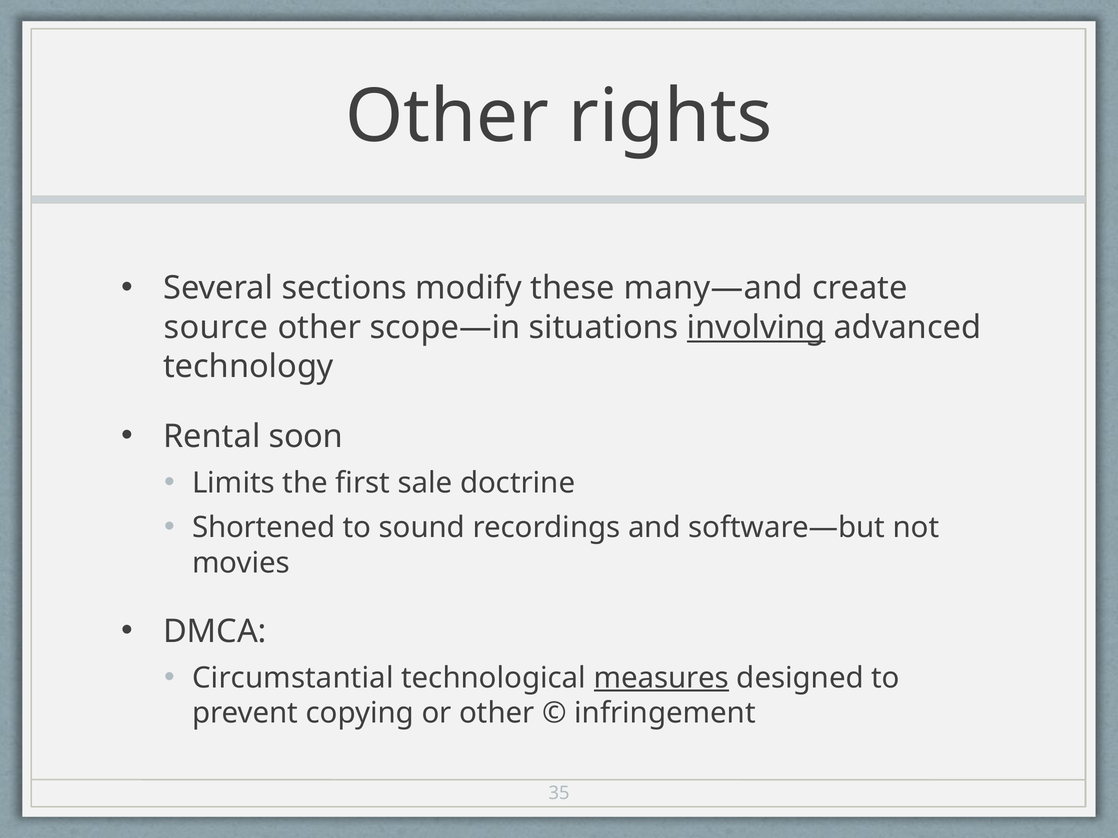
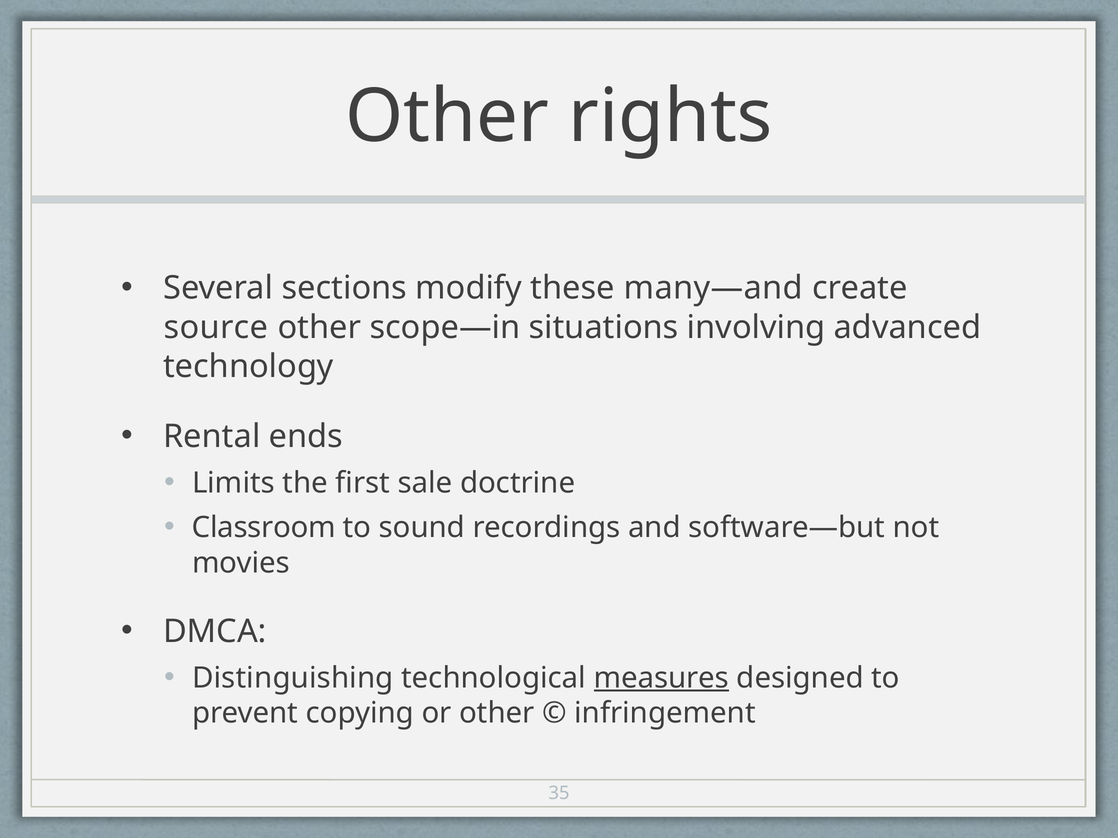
involving underline: present -> none
soon: soon -> ends
Shortened: Shortened -> Classroom
Circumstantial: Circumstantial -> Distinguishing
